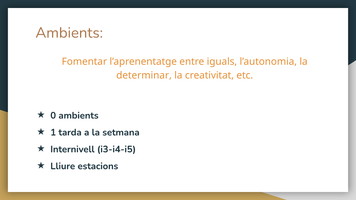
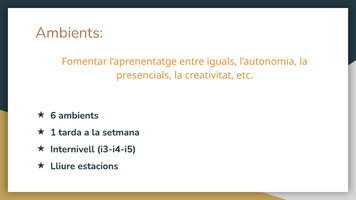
determinar: determinar -> presencials
0: 0 -> 6
